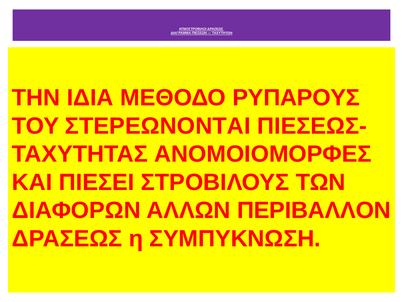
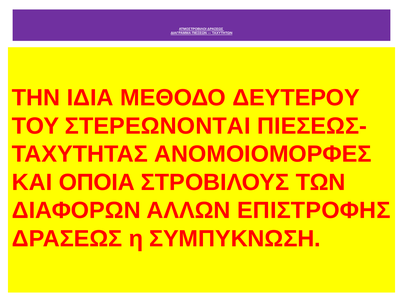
ΡΥΠΑΡΟΥΣ: ΡΥΠΑΡΟΥΣ -> ΔΕΥΤΕΡΟΥ
ΠΙΕΣΕΙ: ΠΙΕΣΕΙ -> ΟΠΟΙΑ
ΠΕΡΙΒΑΛΛΟΝ: ΠΕΡΙΒΑΛΛΟΝ -> ΕΠΙΣΤΡΟΦΗΣ
